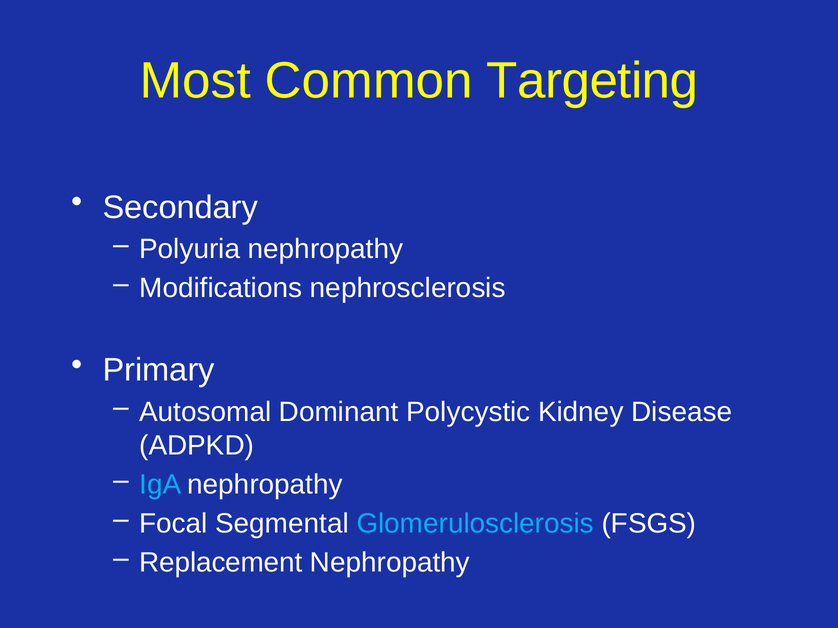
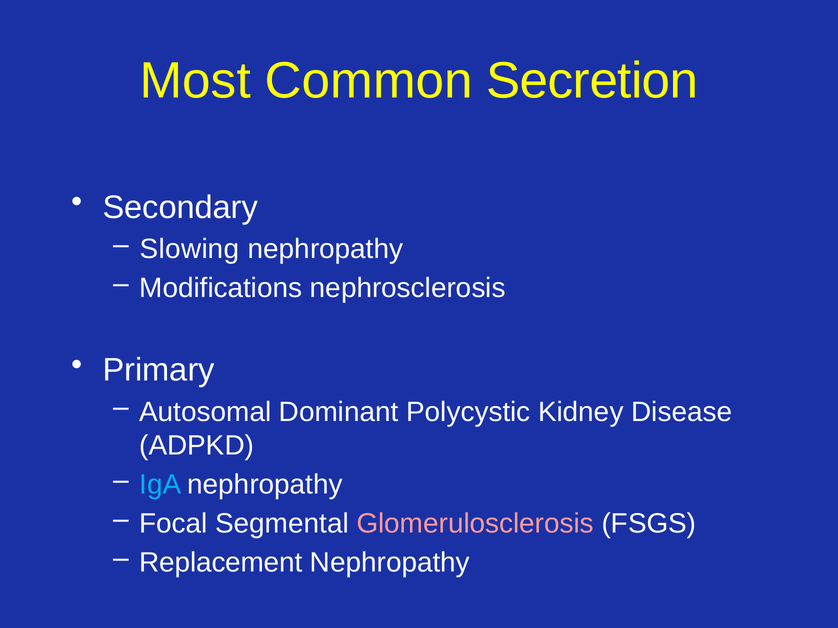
Targeting: Targeting -> Secretion
Polyuria: Polyuria -> Slowing
Glomerulosclerosis colour: light blue -> pink
